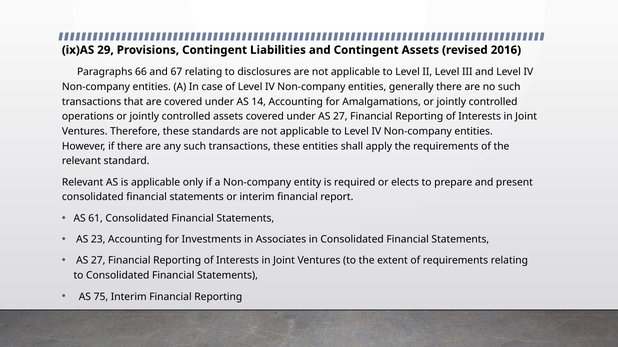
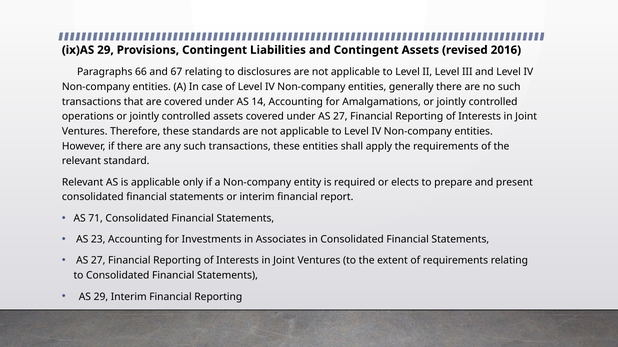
61: 61 -> 71
AS 75: 75 -> 29
